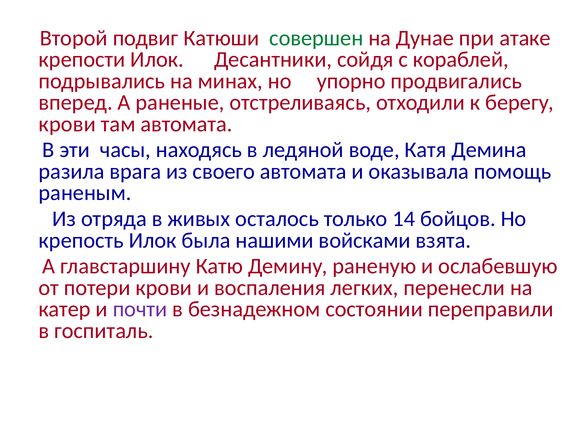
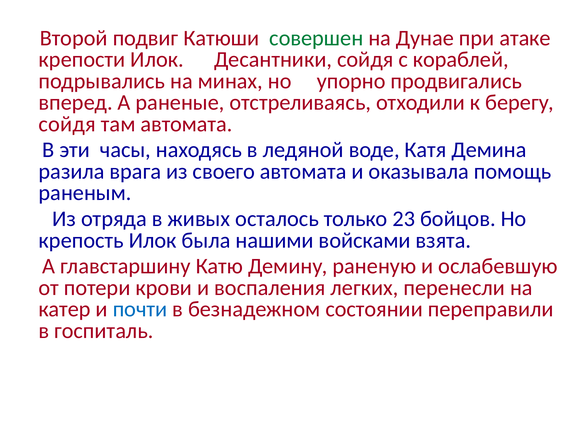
крови at (67, 124): крови -> сойдя
14: 14 -> 23
почти colour: purple -> blue
